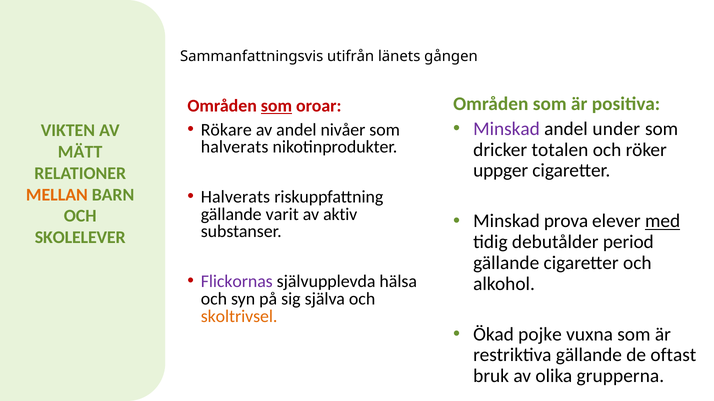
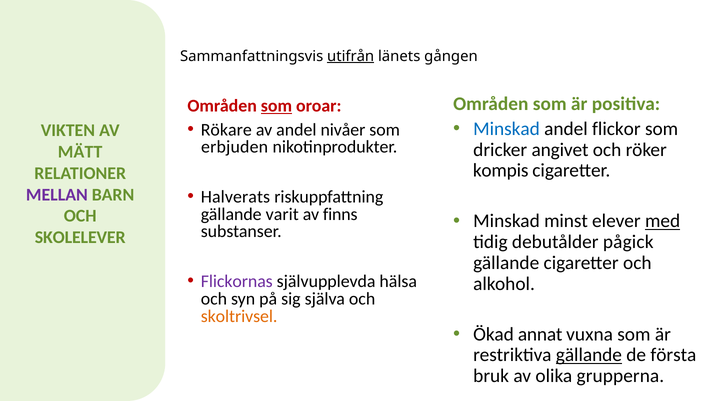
utifrån underline: none -> present
Minskad at (507, 129) colour: purple -> blue
under: under -> flickor
halverats at (235, 147): halverats -> erbjuden
totalen: totalen -> angivet
uppger: uppger -> kompis
MELLAN colour: orange -> purple
aktiv: aktiv -> finns
prova: prova -> minst
period: period -> pågick
pojke: pojke -> annat
gällande at (589, 356) underline: none -> present
oftast: oftast -> första
